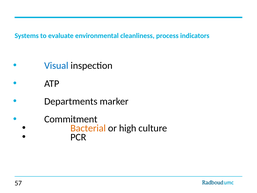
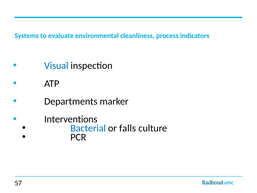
Commitment: Commitment -> Interventions
Bacterial colour: orange -> blue
high: high -> falls
